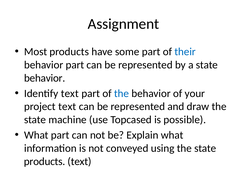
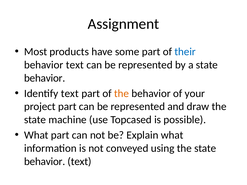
part at (75, 65): part -> text
the at (122, 94) colour: blue -> orange
project text: text -> part
products at (45, 162): products -> behavior
